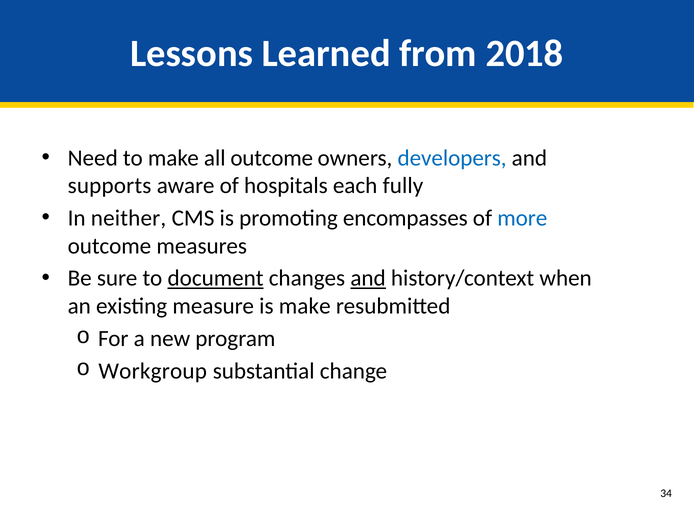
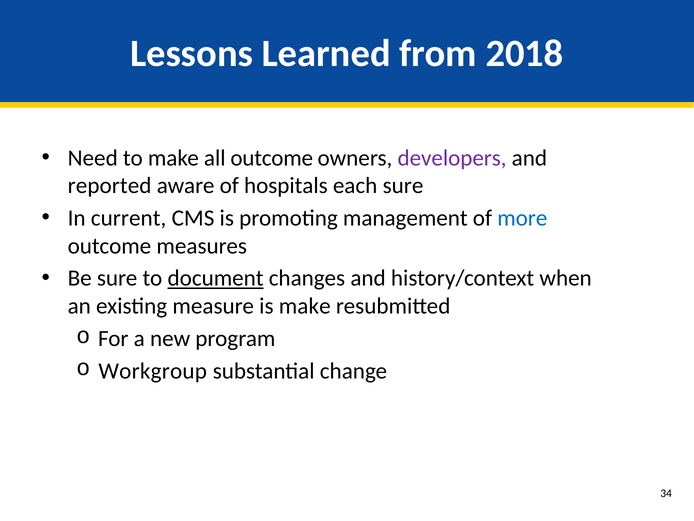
developers colour: blue -> purple
supports: supports -> reported
each fully: fully -> sure
neither: neither -> current
encompasses: encompasses -> management
and at (368, 278) underline: present -> none
